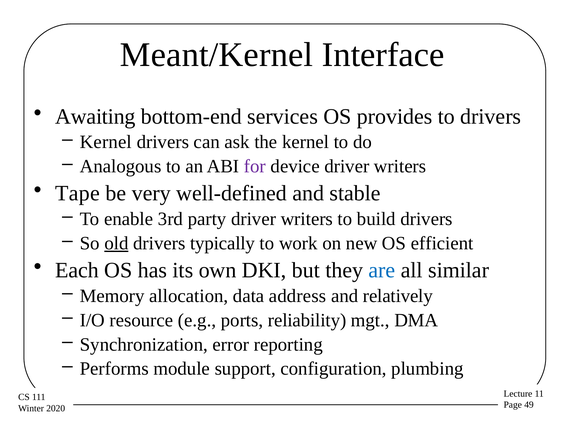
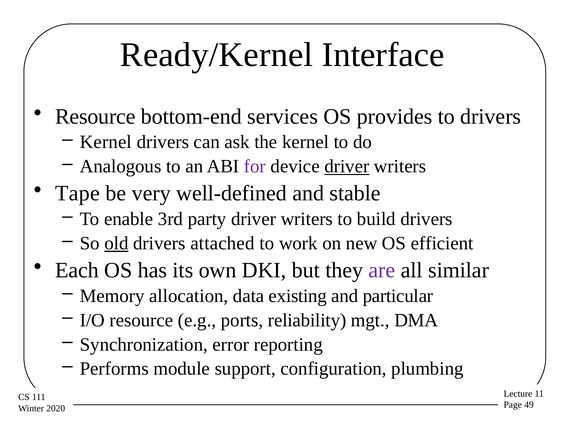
Meant/Kernel: Meant/Kernel -> Ready/Kernel
Awaiting at (95, 116): Awaiting -> Resource
driver at (347, 166) underline: none -> present
typically: typically -> attached
are colour: blue -> purple
address: address -> existing
relatively: relatively -> particular
